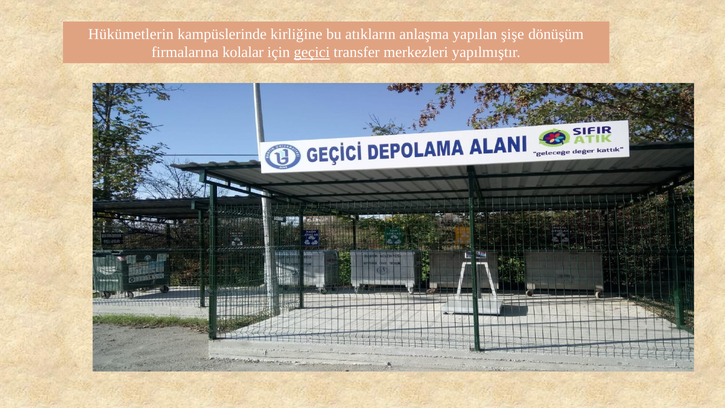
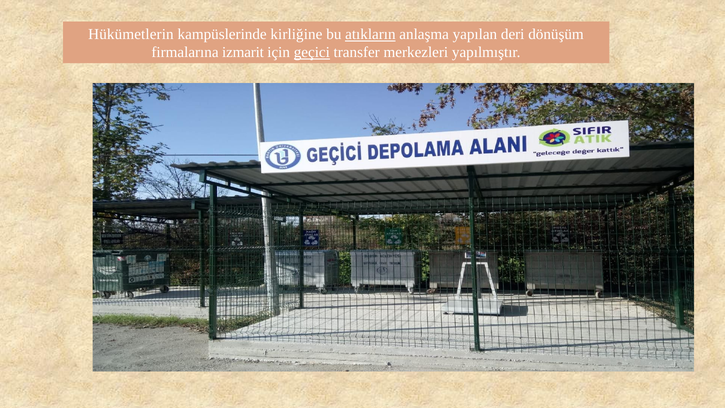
atıkların underline: none -> present
şişe: şişe -> deri
kolalar: kolalar -> izmarit
